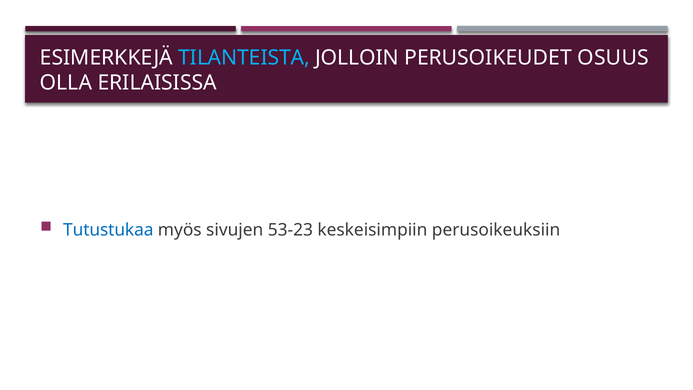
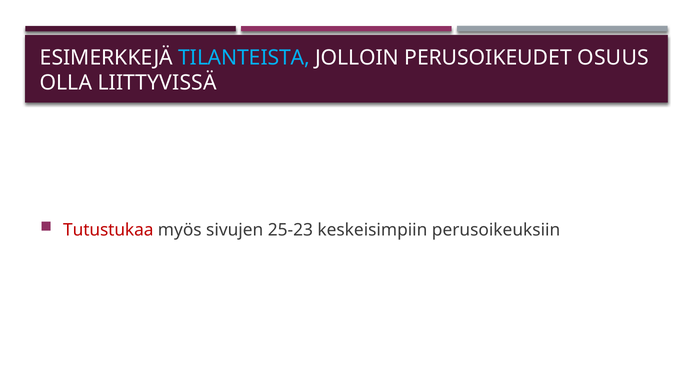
ERILAISISSA: ERILAISISSA -> LIITTYVISSÄ
Tutustukaa colour: blue -> red
53-23: 53-23 -> 25-23
